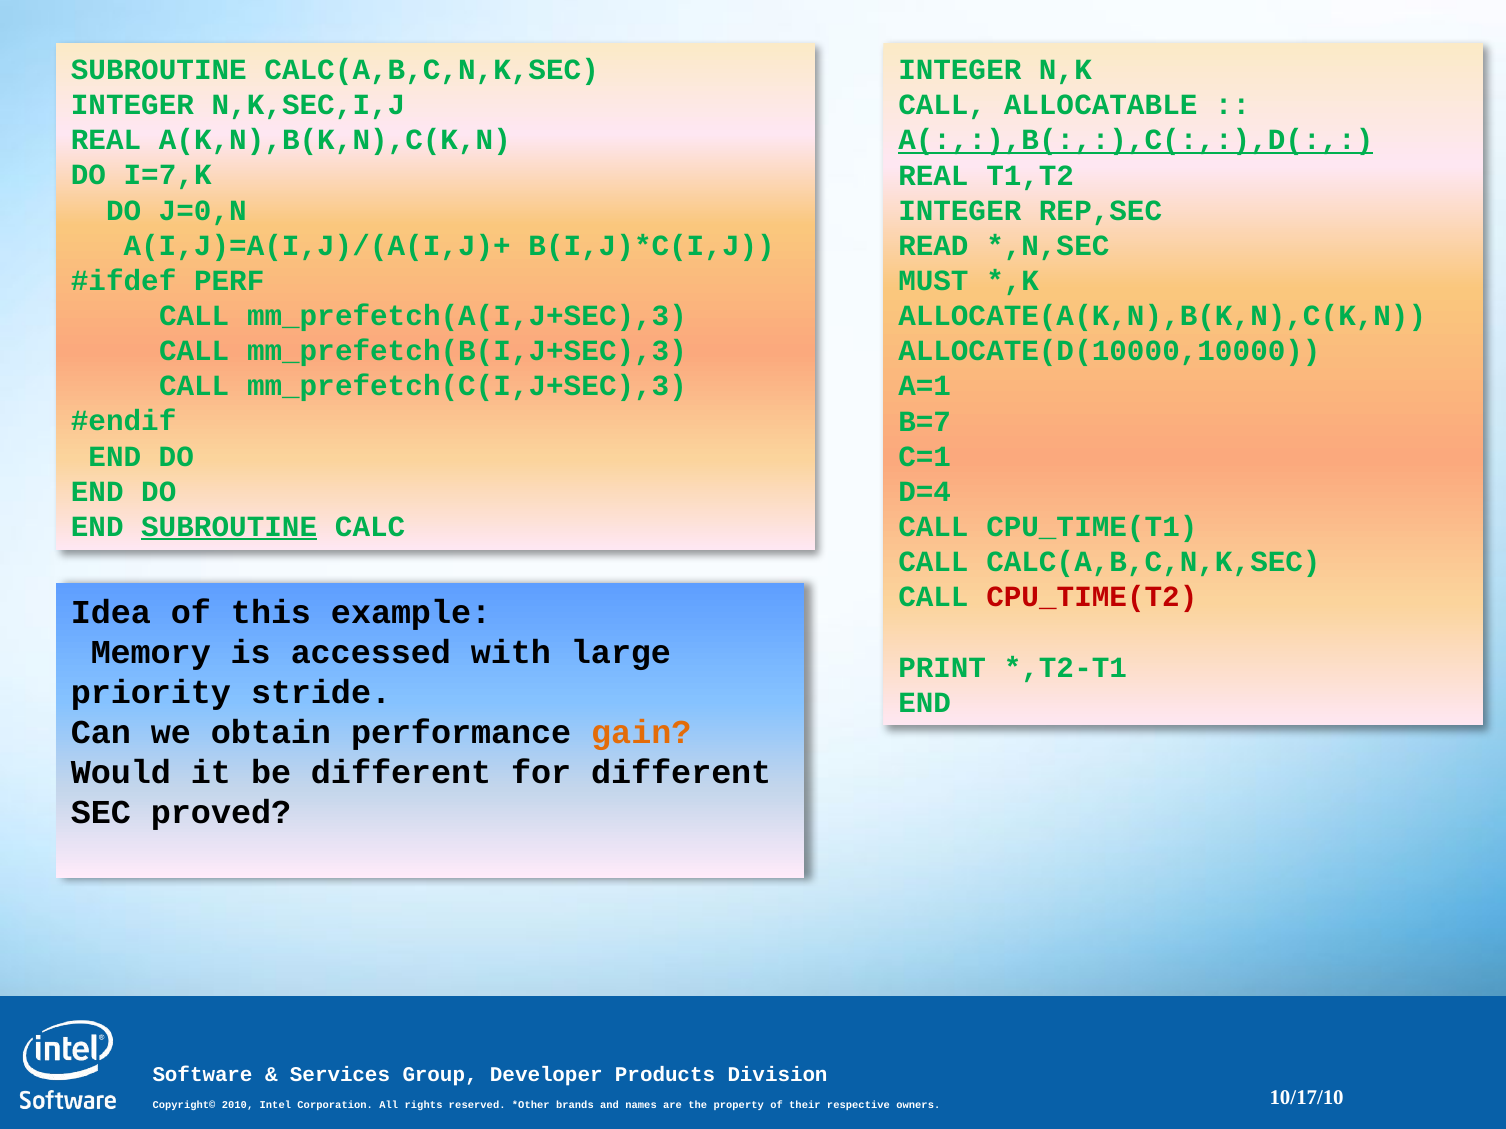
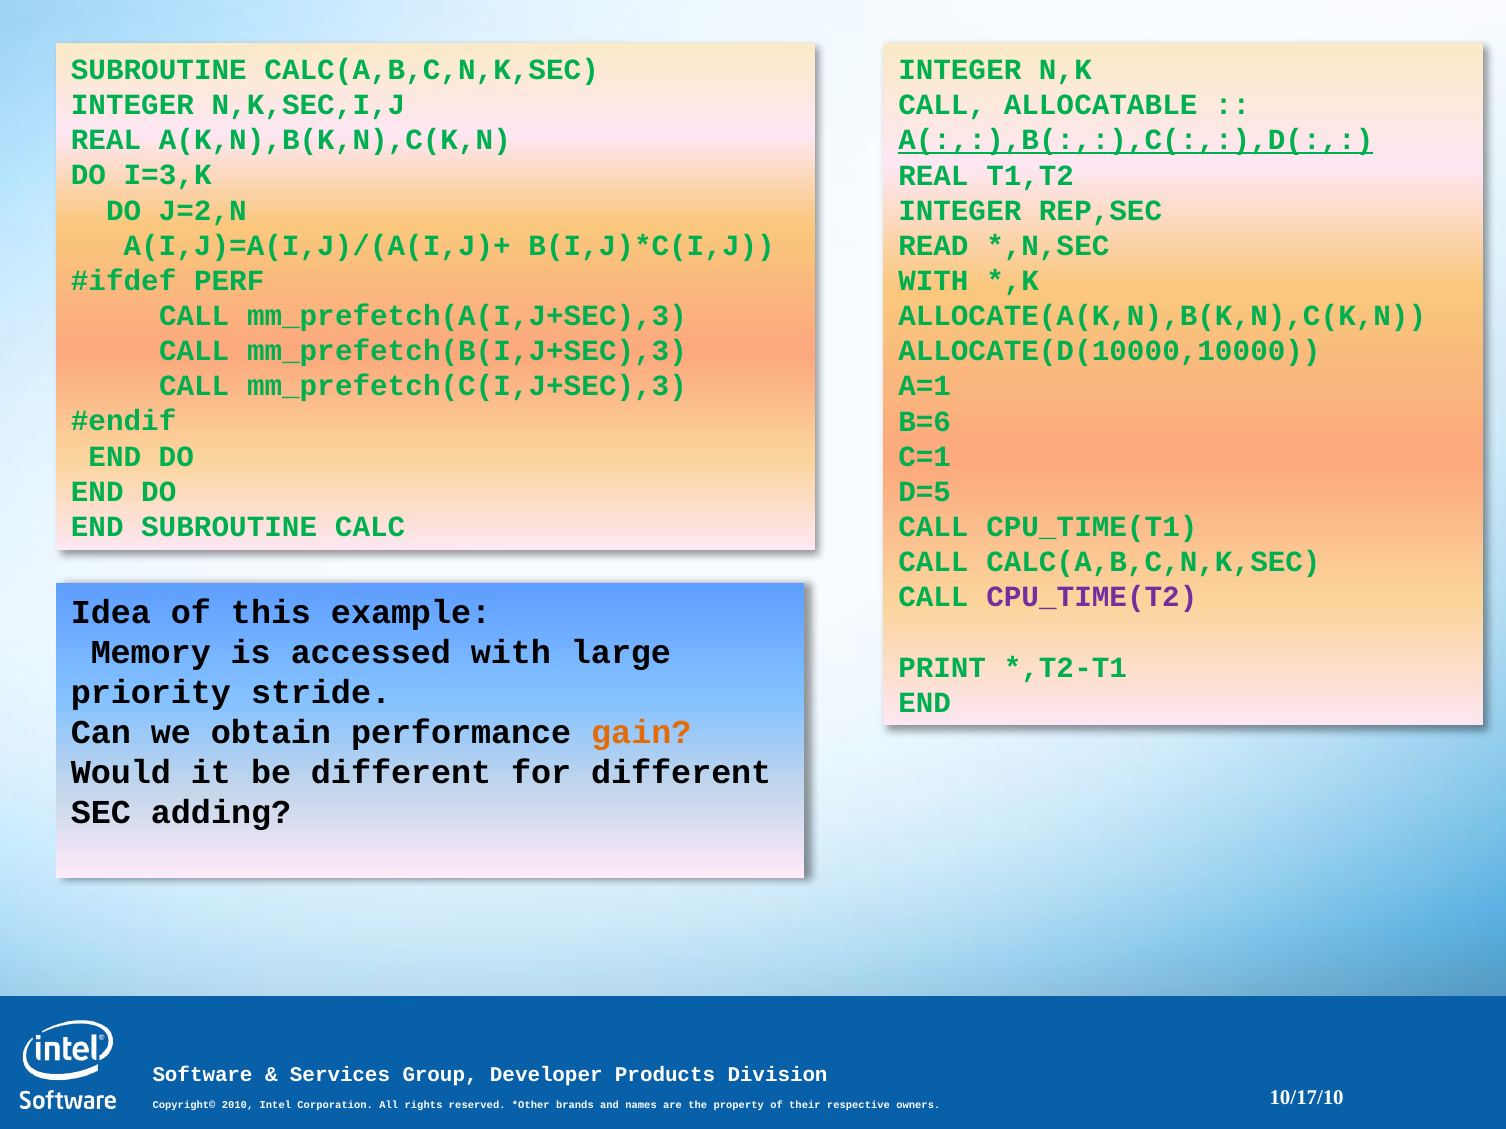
I=7,K: I=7,K -> I=3,K
J=0,N: J=0,N -> J=2,N
MUST at (933, 281): MUST -> WITH
B=7: B=7 -> B=6
D=4: D=4 -> D=5
SUBROUTINE at (229, 527) underline: present -> none
CPU_TIME(T2 colour: red -> purple
proved: proved -> adding
